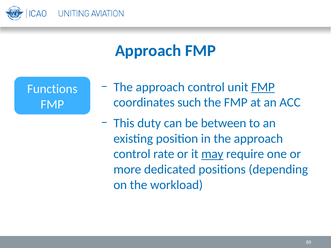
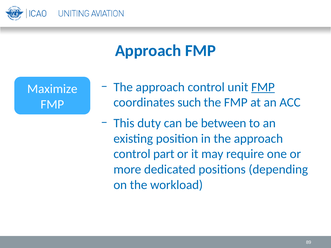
Functions: Functions -> Maximize
rate: rate -> part
may underline: present -> none
